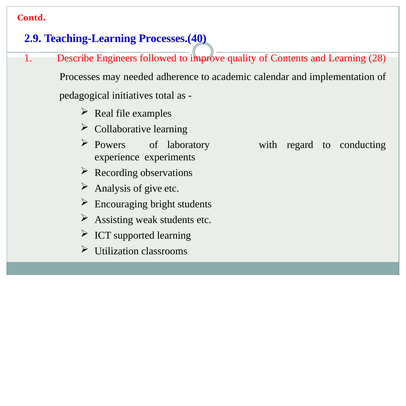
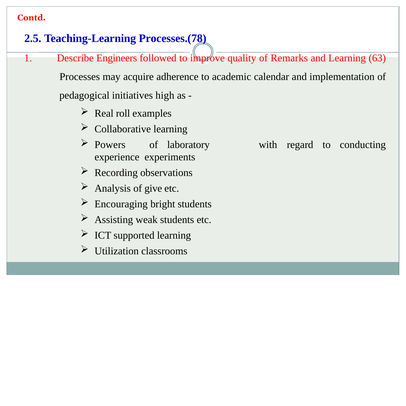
2.9: 2.9 -> 2.5
Processes.(40: Processes.(40 -> Processes.(78
Contents: Contents -> Remarks
28: 28 -> 63
needed: needed -> acquire
total: total -> high
file: file -> roll
